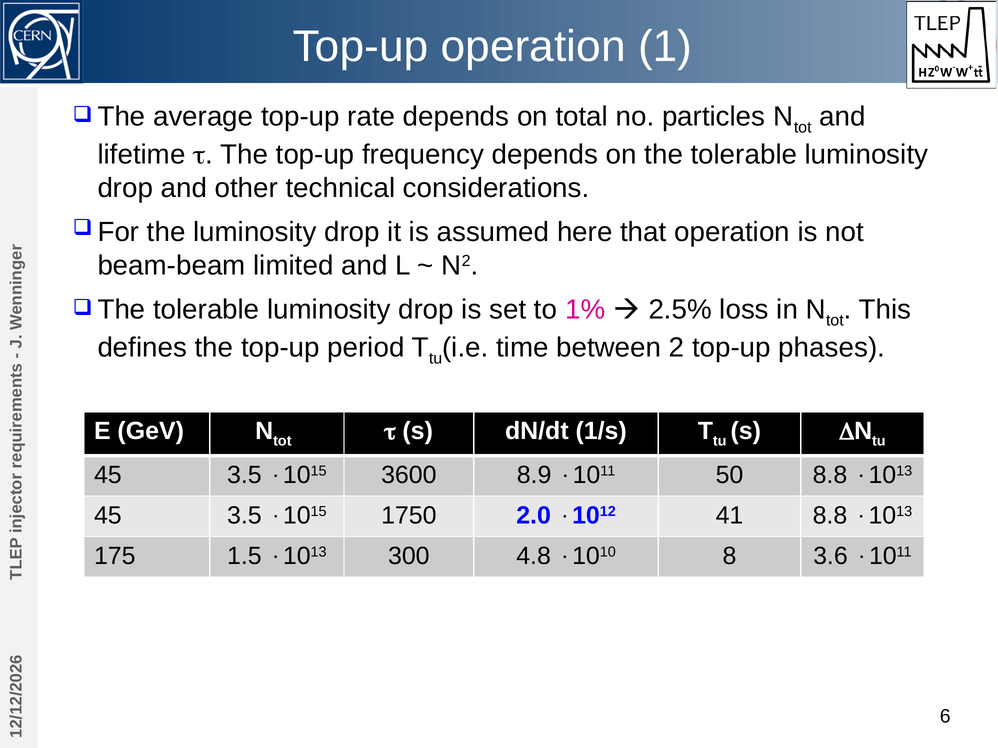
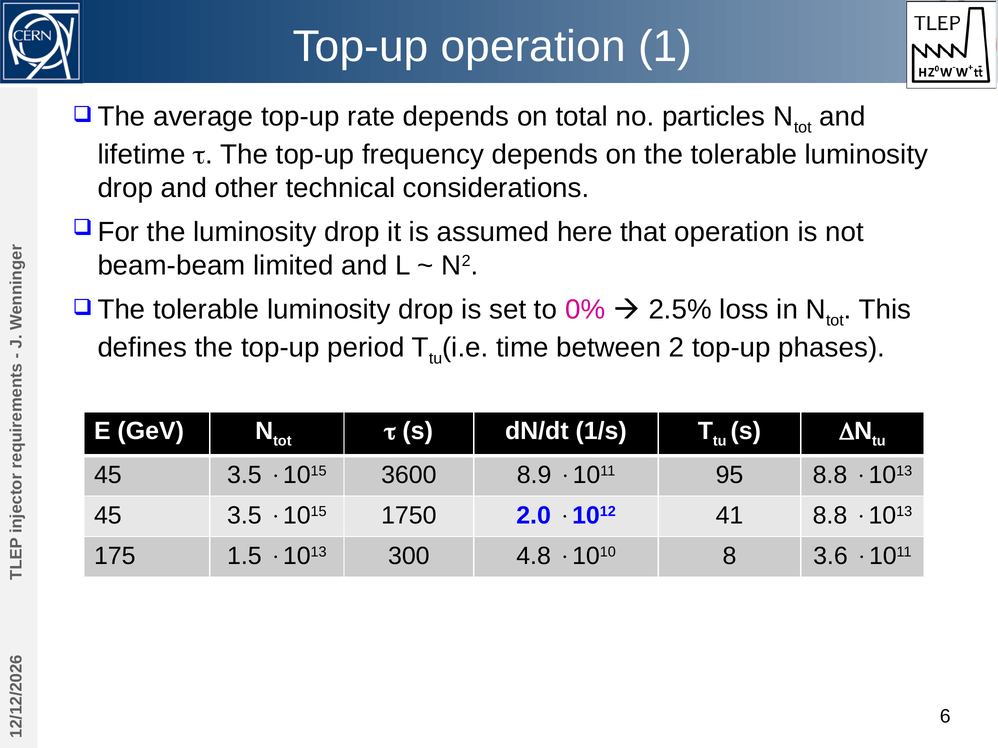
1%: 1% -> 0%
50: 50 -> 95
